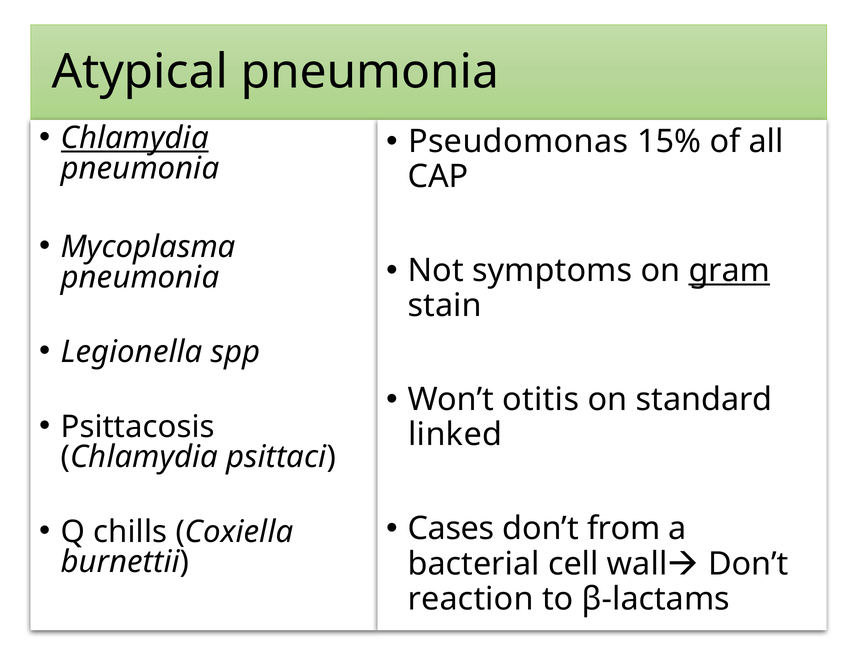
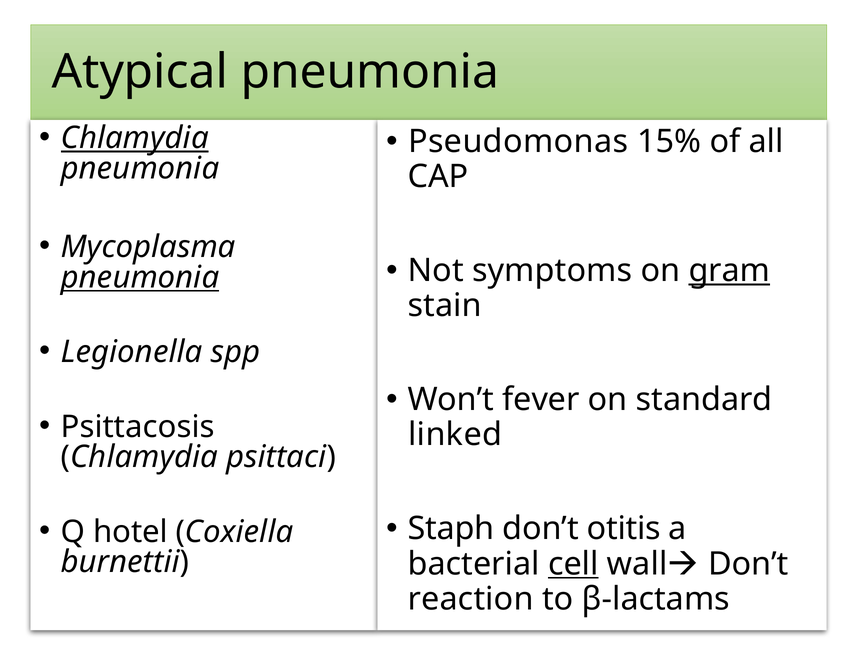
pneumonia at (140, 277) underline: none -> present
otitis: otitis -> fever
Cases: Cases -> Staph
from: from -> otitis
chills: chills -> hotel
cell underline: none -> present
